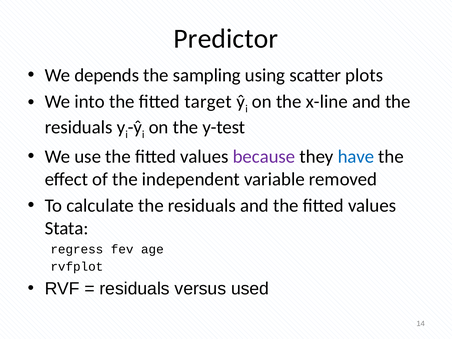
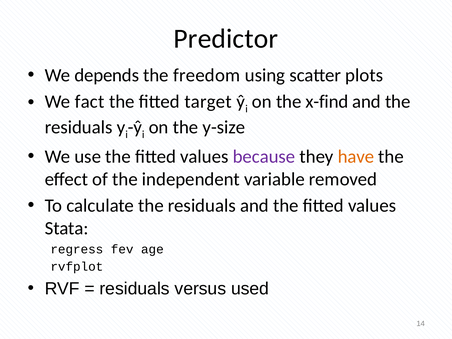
sampling: sampling -> freedom
into: into -> fact
x-line: x-line -> x-find
y-test: y-test -> y-size
have colour: blue -> orange
